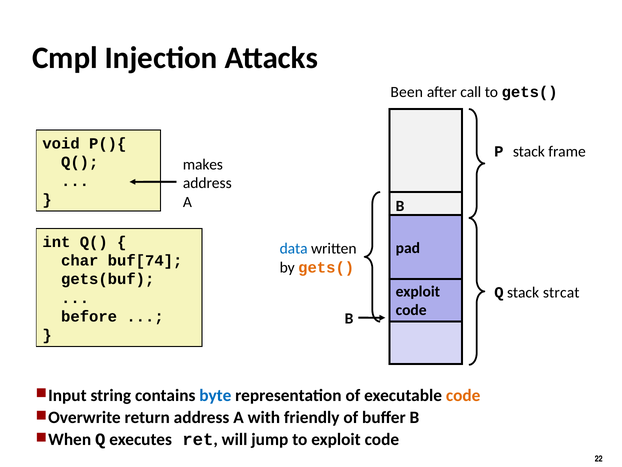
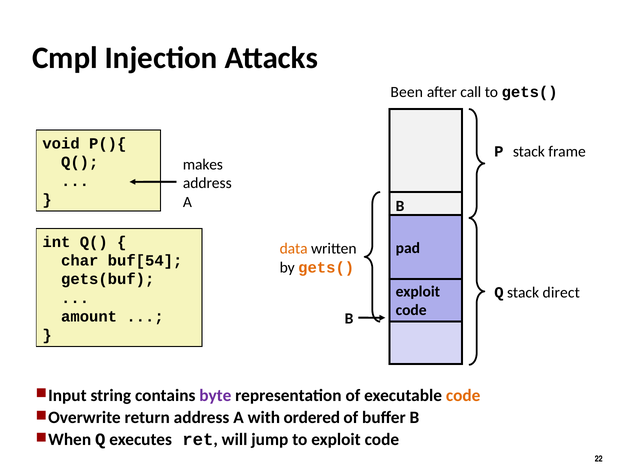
data colour: blue -> orange
buf[74: buf[74 -> buf[54
strcat: strcat -> direct
before: before -> amount
byte colour: blue -> purple
friendly: friendly -> ordered
